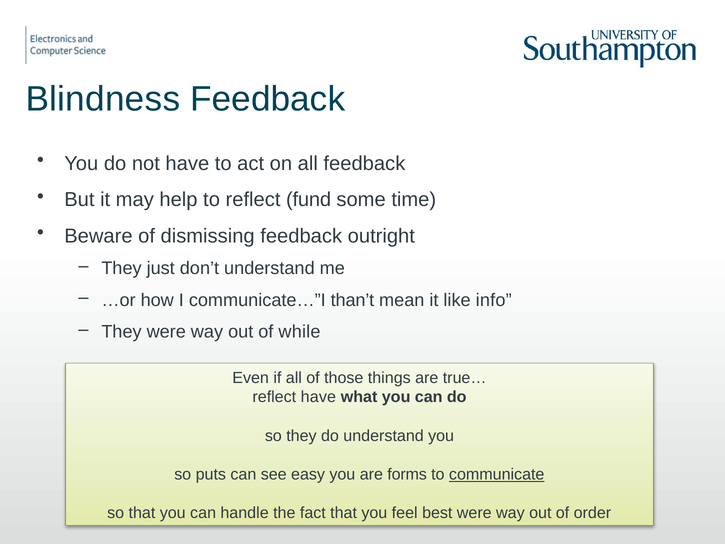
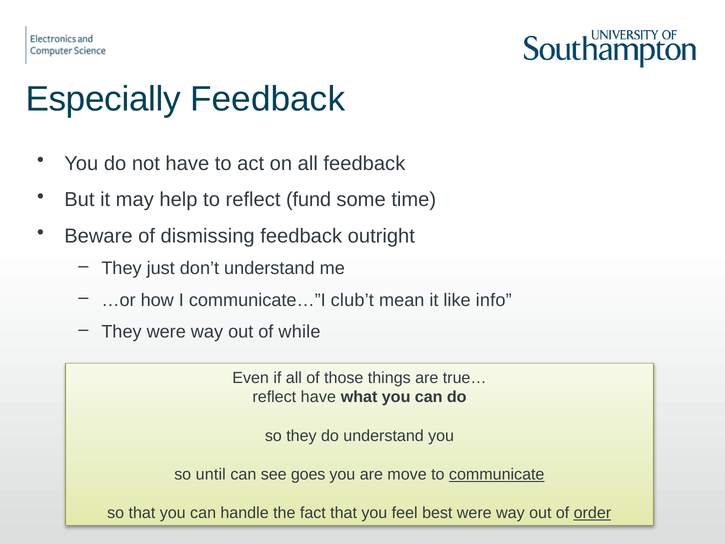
Blindness: Blindness -> Especially
than’t: than’t -> club’t
puts: puts -> until
easy: easy -> goes
forms: forms -> move
order underline: none -> present
